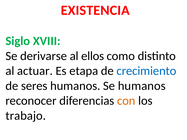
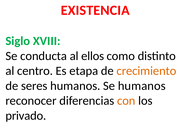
derivarse: derivarse -> conducta
actuar: actuar -> centro
crecimiento colour: blue -> orange
trabajo: trabajo -> privado
